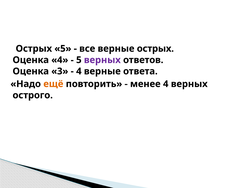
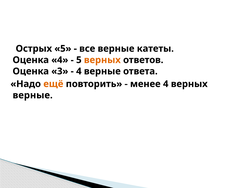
верные острых: острых -> катеты
верных at (102, 60) colour: purple -> orange
острого at (33, 95): острого -> верные
